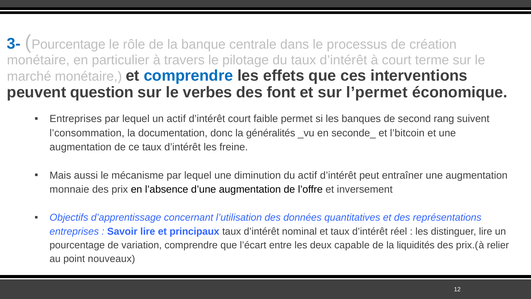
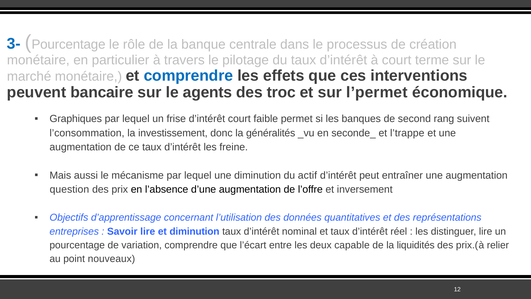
question: question -> bancaire
verbes: verbes -> agents
font: font -> troc
Entreprises at (76, 119): Entreprises -> Graphiques
un actif: actif -> frise
documentation: documentation -> investissement
l’bitcoin: l’bitcoin -> l’trappe
monnaie: monnaie -> question
et principaux: principaux -> diminution
